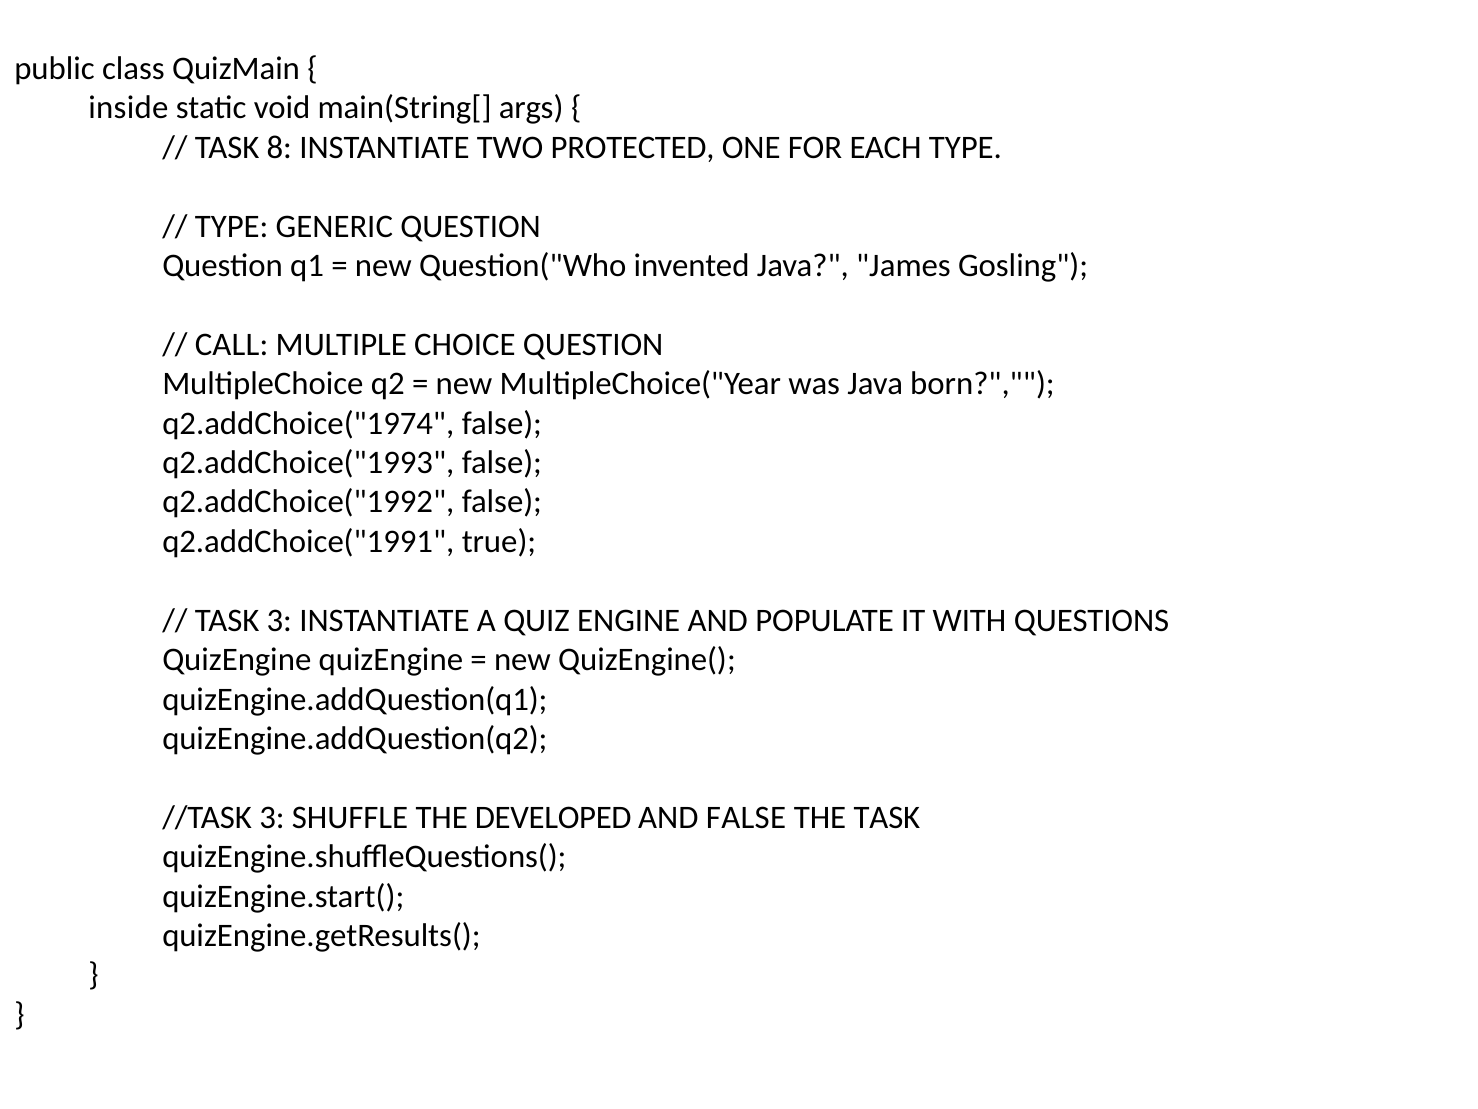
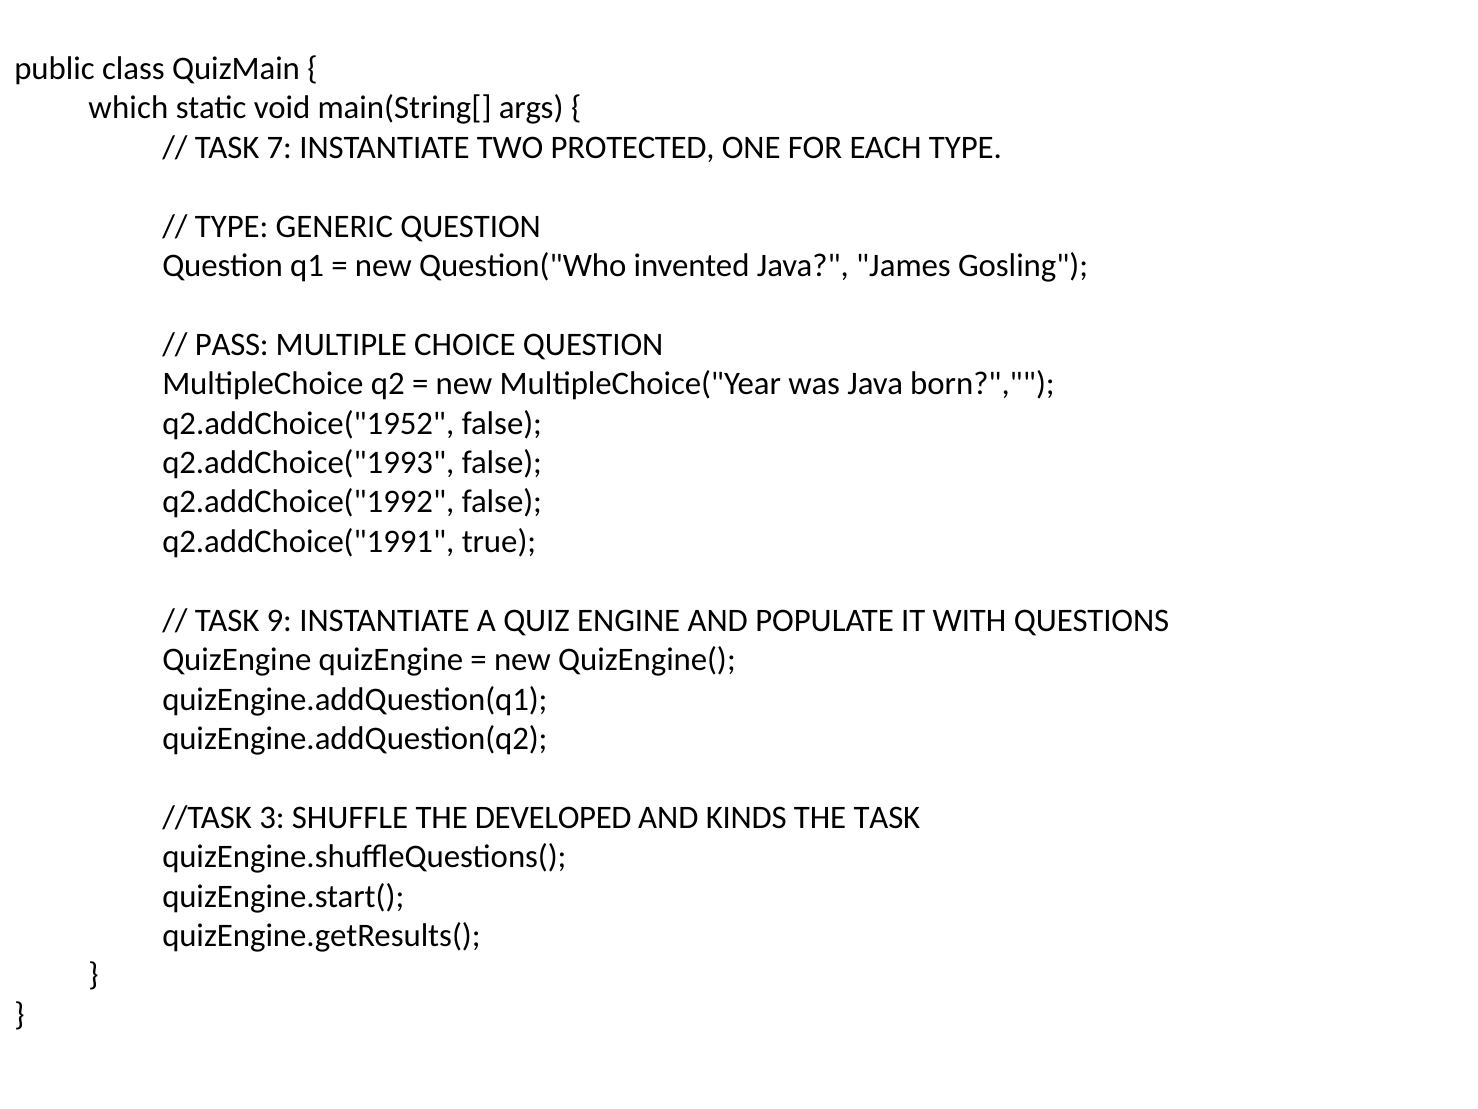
inside: inside -> which
8: 8 -> 7
CALL: CALL -> PASS
q2.addChoice("1974: q2.addChoice("1974 -> q2.addChoice("1952
TASK 3: 3 -> 9
AND FALSE: FALSE -> KINDS
